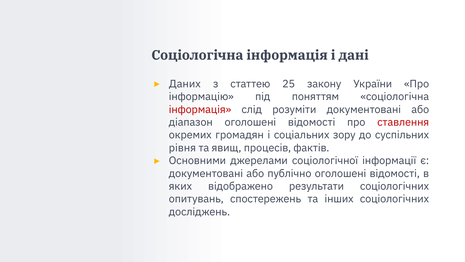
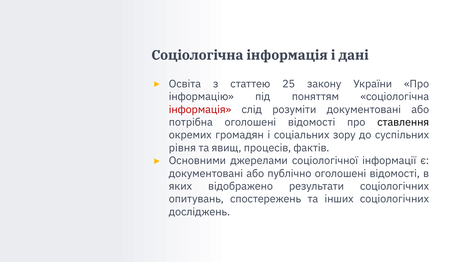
Даних: Даних -> Освіта
діапазон: діапазон -> потрібна
ставлення colour: red -> black
